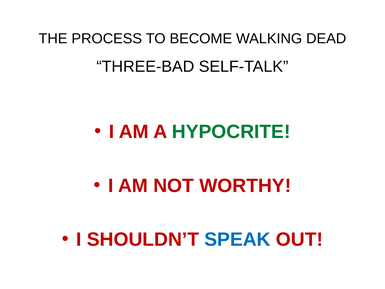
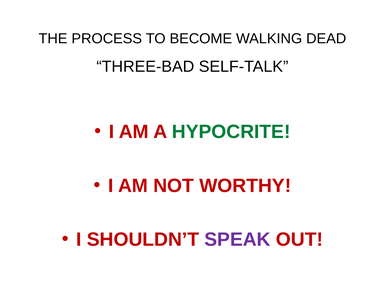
SPEAK colour: blue -> purple
